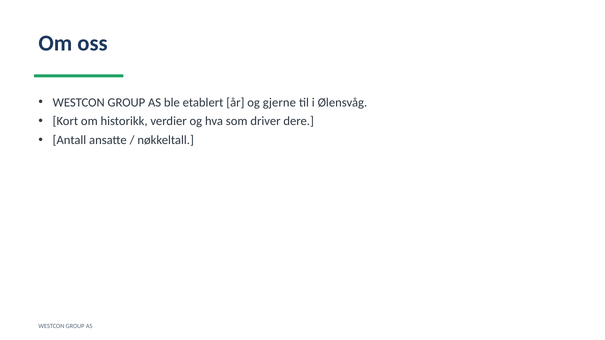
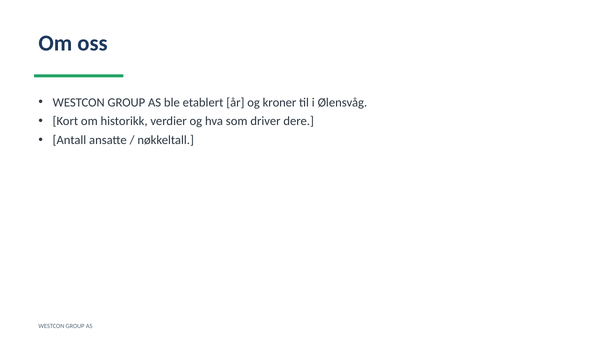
gjerne: gjerne -> kroner
